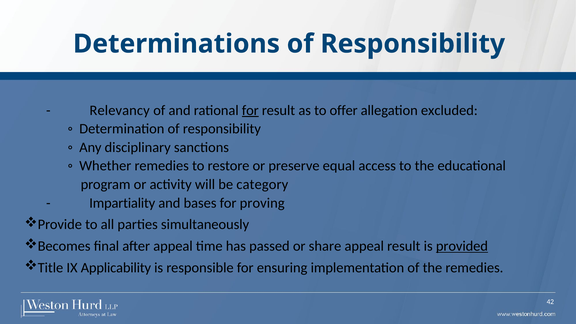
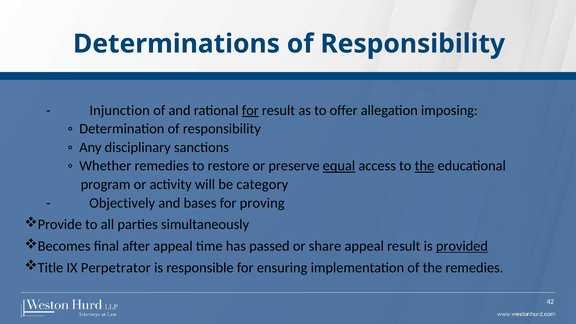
Relevancy: Relevancy -> Injunction
excluded: excluded -> imposing
equal underline: none -> present
the at (424, 166) underline: none -> present
Impartiality: Impartiality -> Objectively
Applicability: Applicability -> Perpetrator
